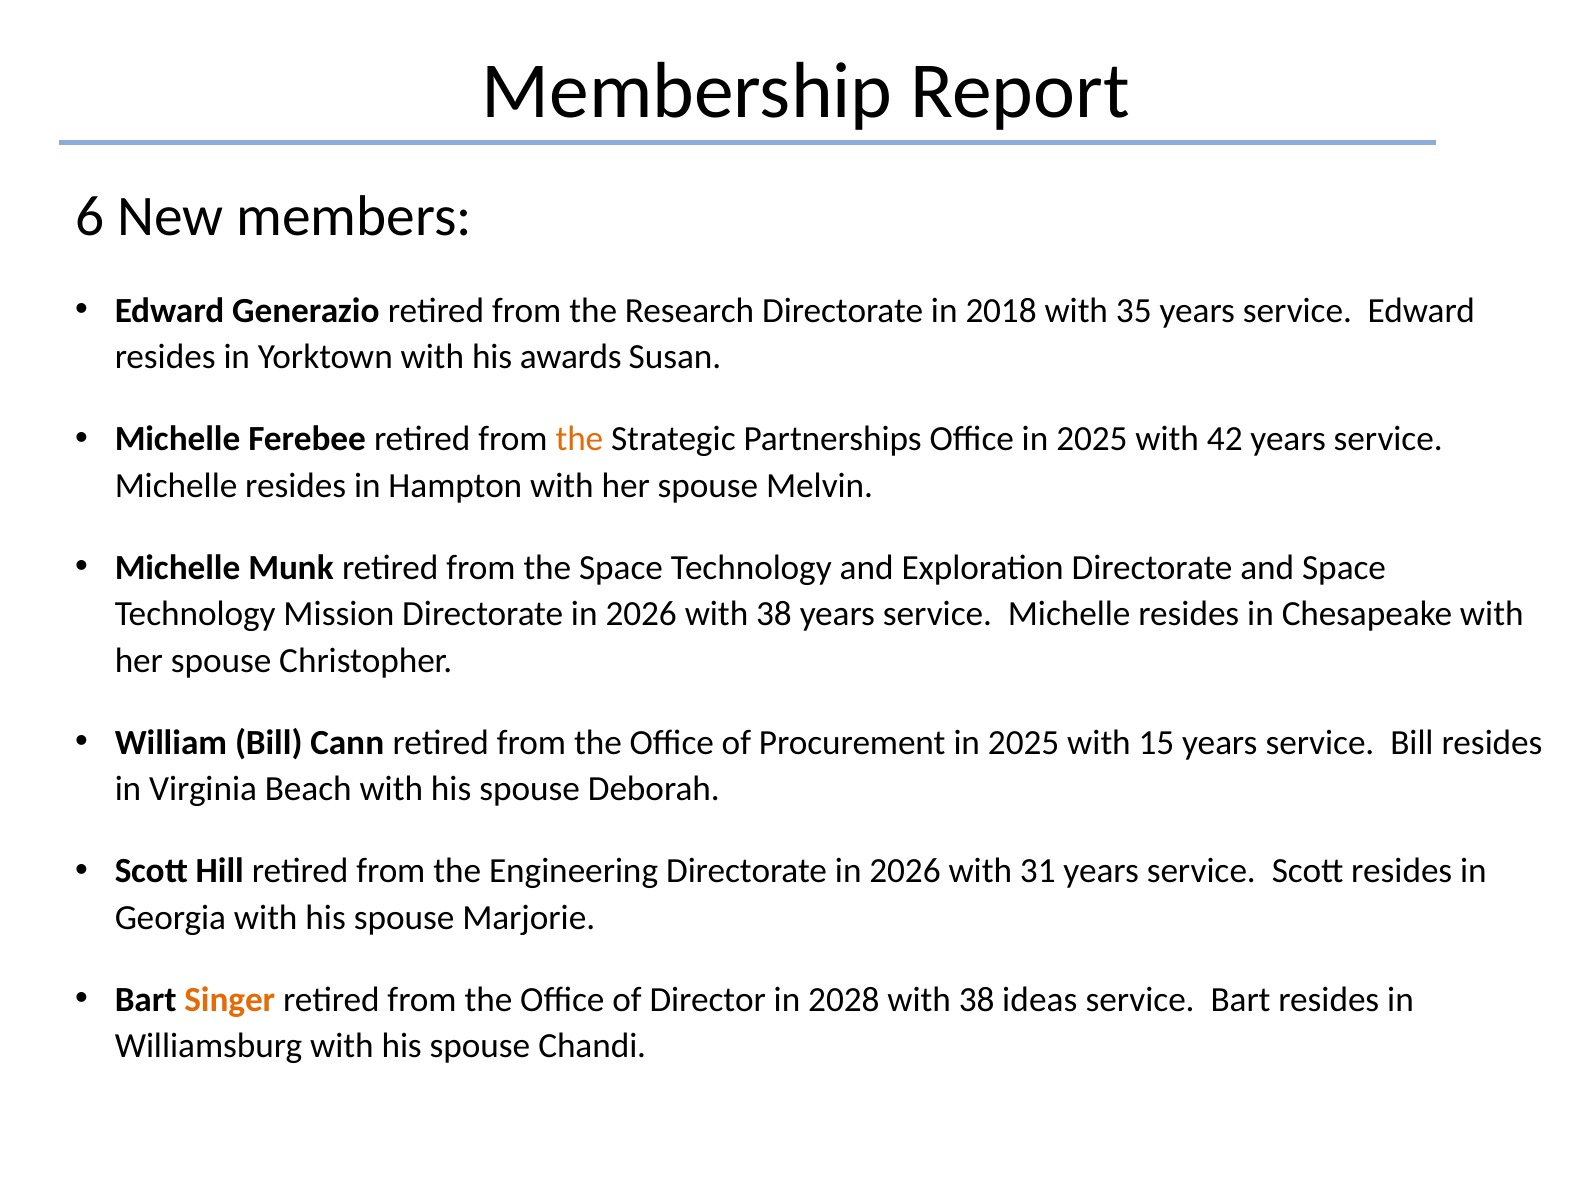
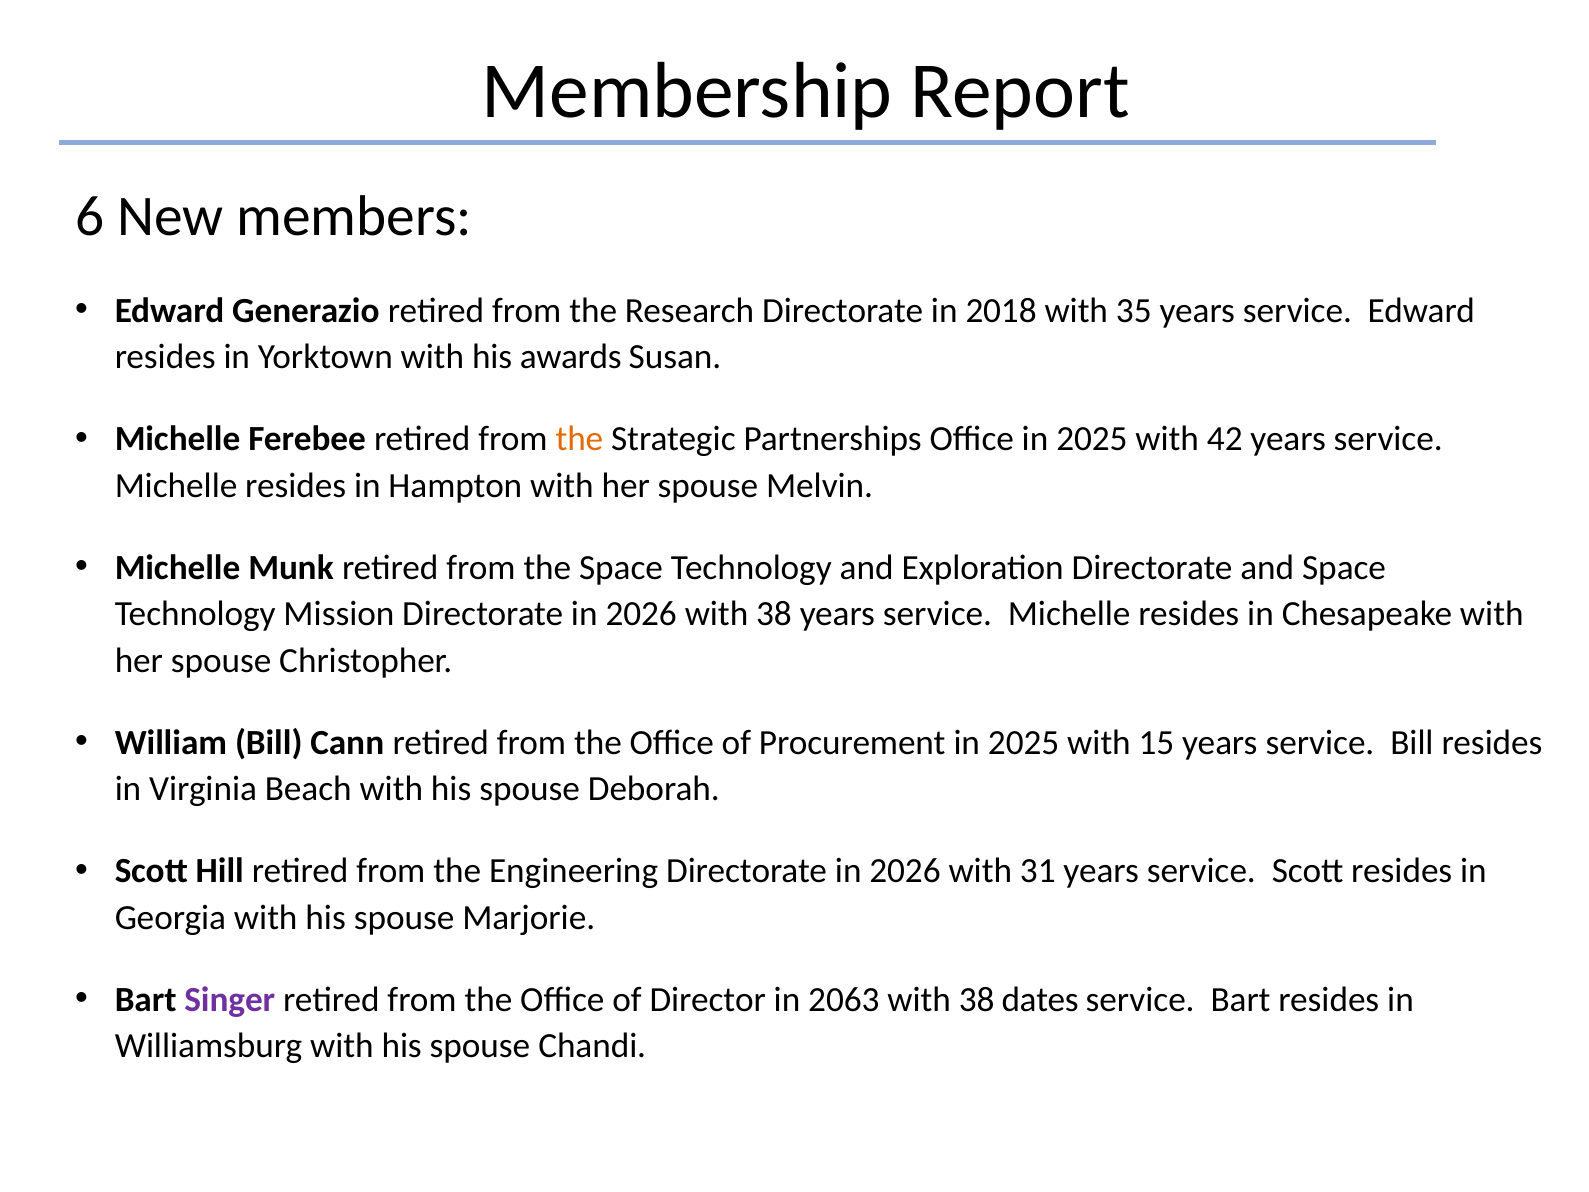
Singer colour: orange -> purple
2028: 2028 -> 2063
ideas: ideas -> dates
